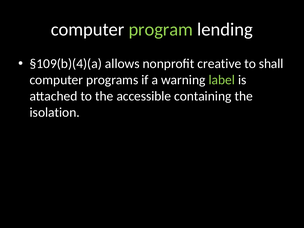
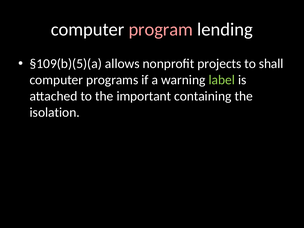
program colour: light green -> pink
§109(b)(4)(a: §109(b)(4)(a -> §109(b)(5)(a
creative: creative -> projects
accessible: accessible -> important
